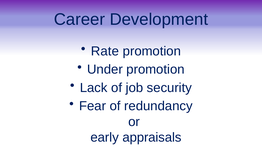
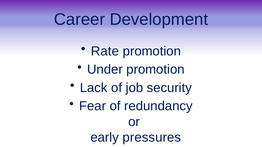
appraisals: appraisals -> pressures
